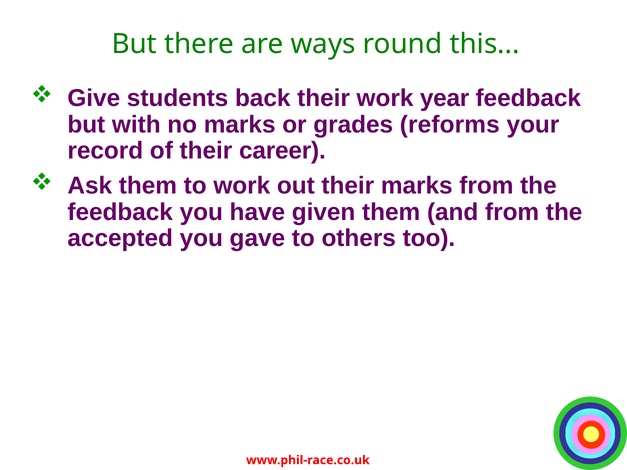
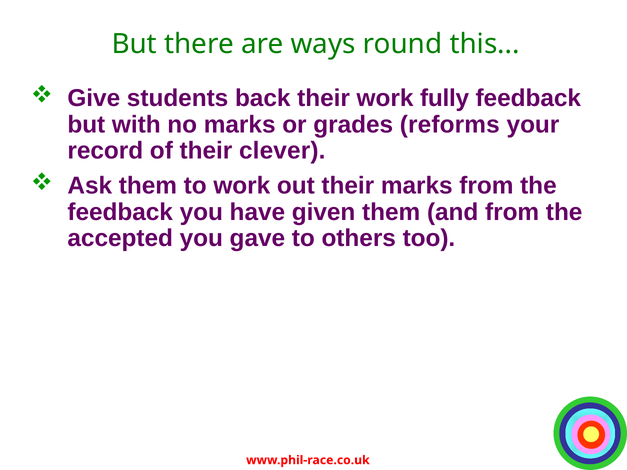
year: year -> fully
career: career -> clever
